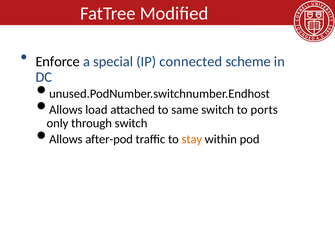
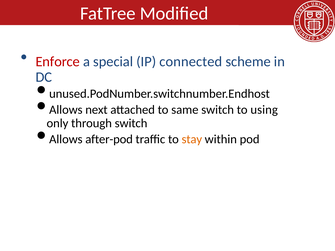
Enforce colour: black -> red
load: load -> next
ports: ports -> using
